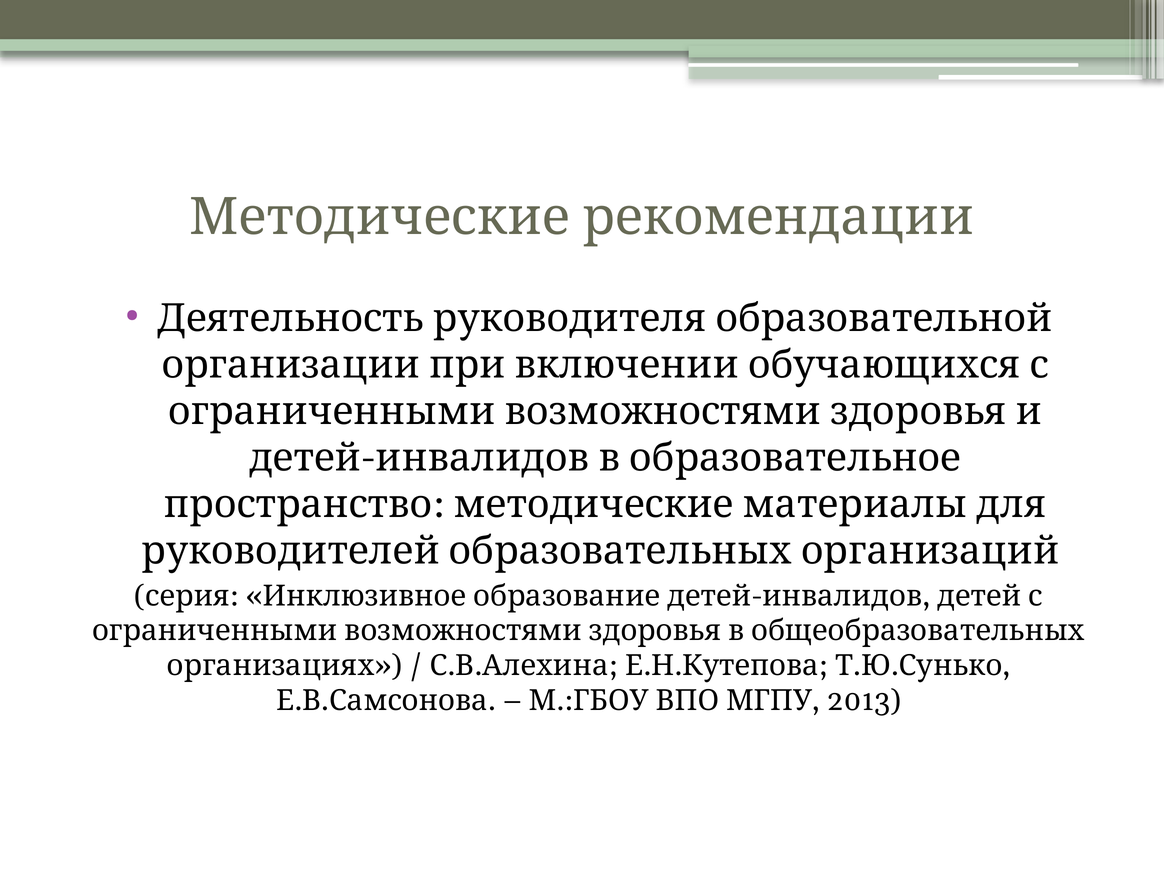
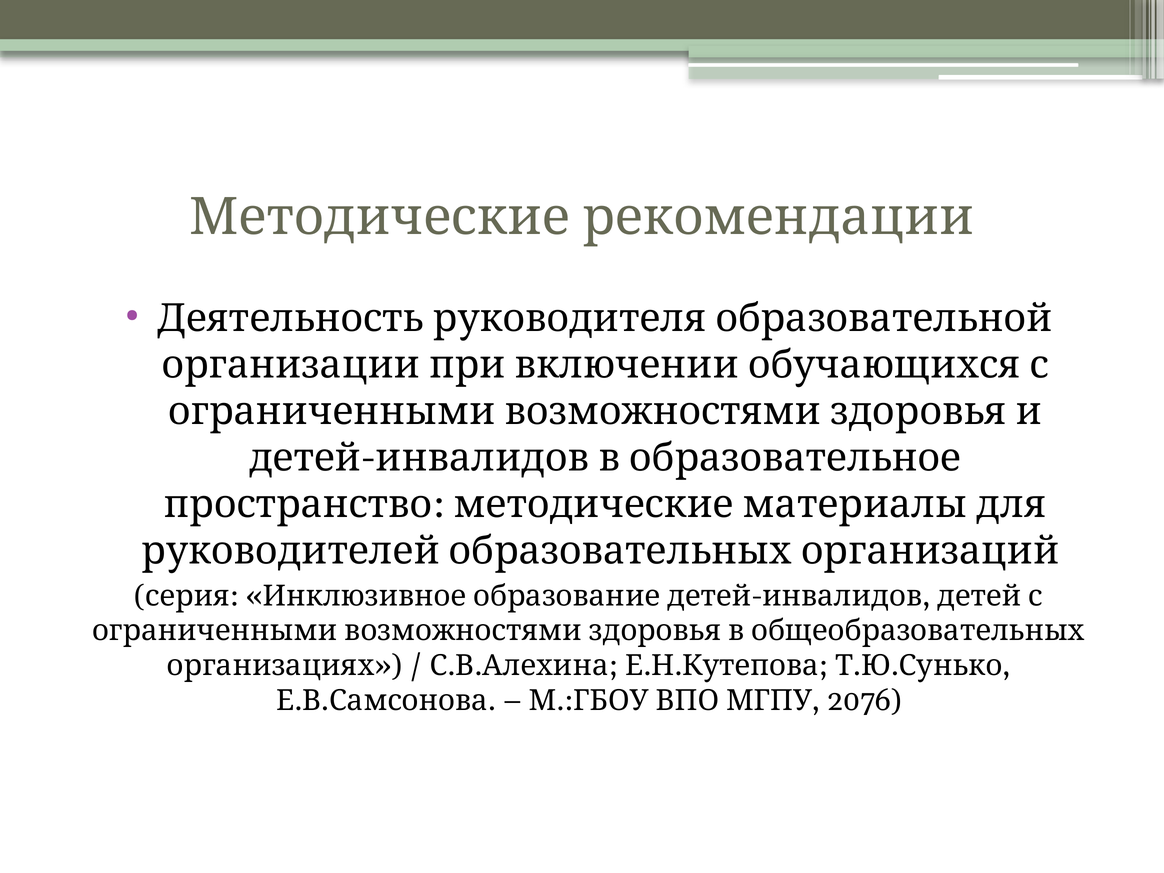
2013: 2013 -> 2076
